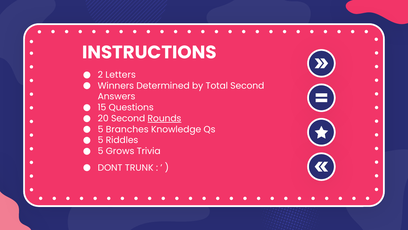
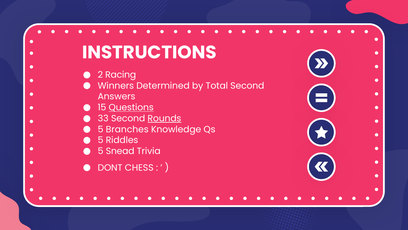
Letters: Letters -> Racing
Questions underline: none -> present
20: 20 -> 33
Grows: Grows -> Snead
TRUNK: TRUNK -> CHESS
